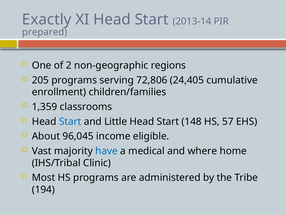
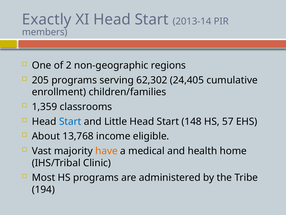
prepared: prepared -> members
72,806: 72,806 -> 62,302
96,045: 96,045 -> 13,768
have colour: blue -> orange
where: where -> health
